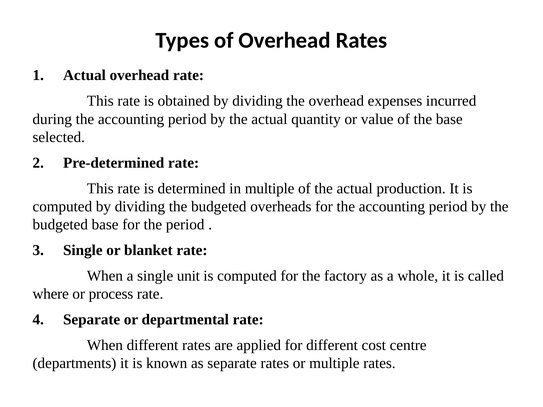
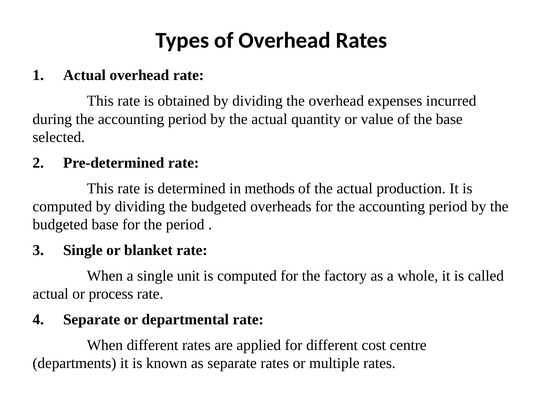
in multiple: multiple -> methods
where at (51, 294): where -> actual
